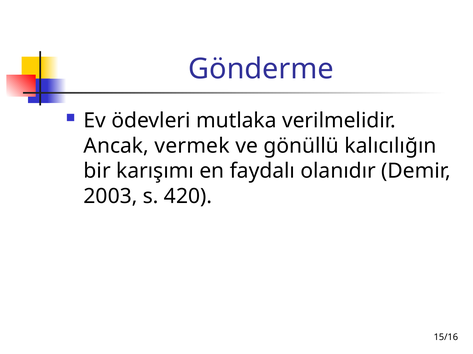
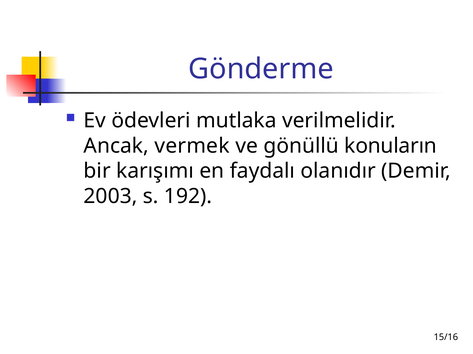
kalıcılığın: kalıcılığın -> konuların
420: 420 -> 192
